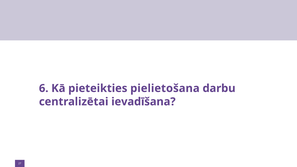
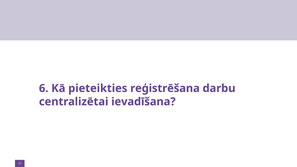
pielietošana: pielietošana -> reģistrēšana
